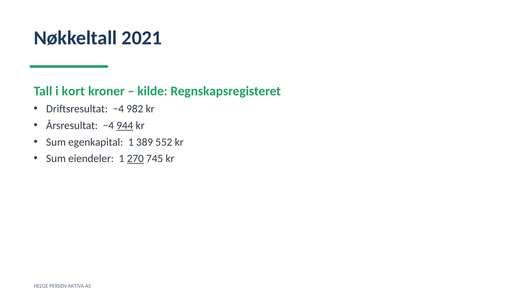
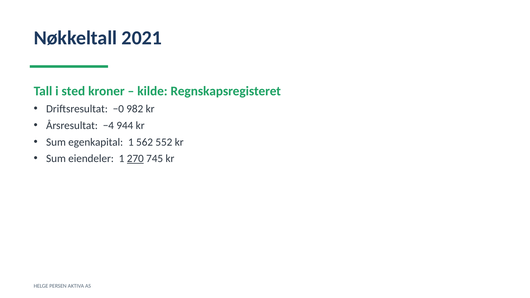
kort: kort -> sted
Driftsresultat −4: −4 -> −0
944 underline: present -> none
389: 389 -> 562
